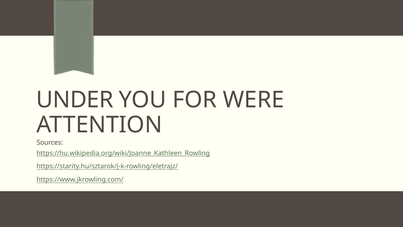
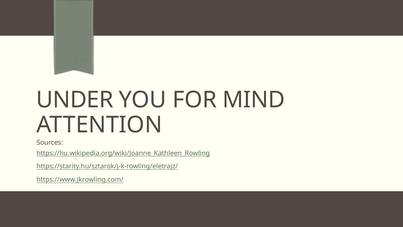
WERE: WERE -> MIND
